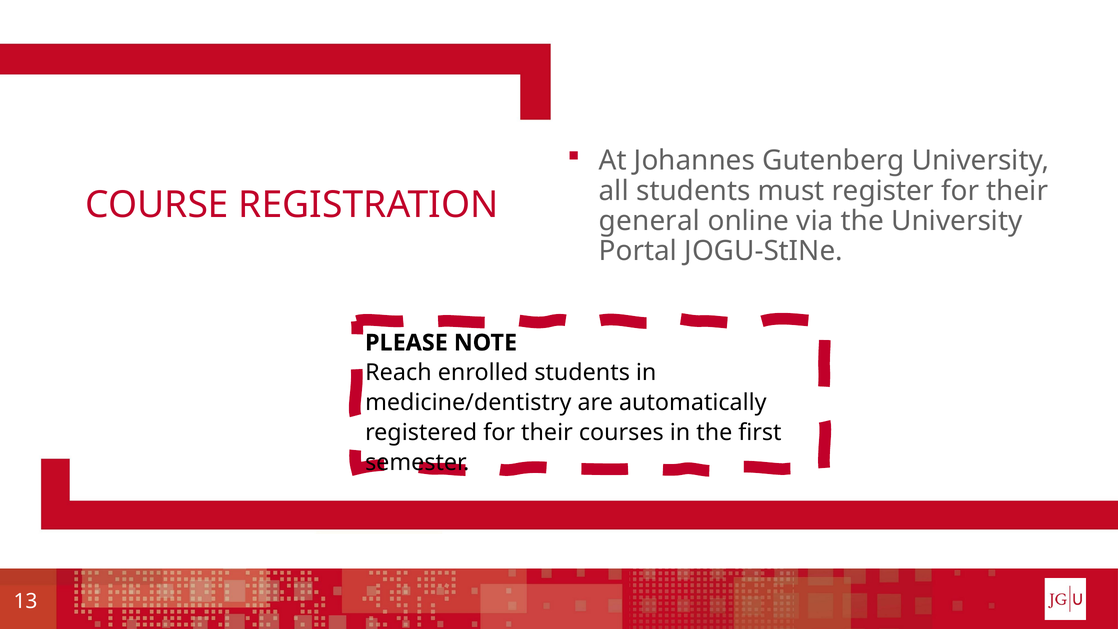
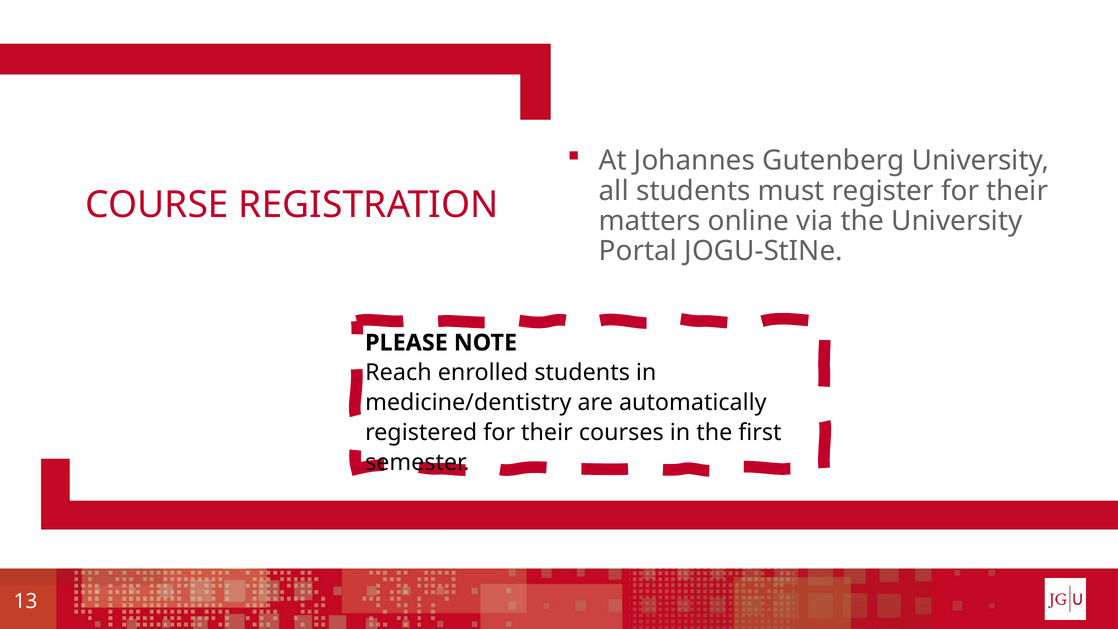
general: general -> matters
